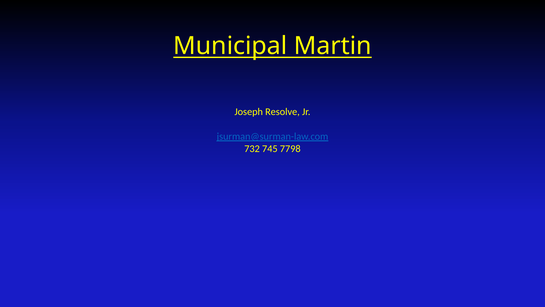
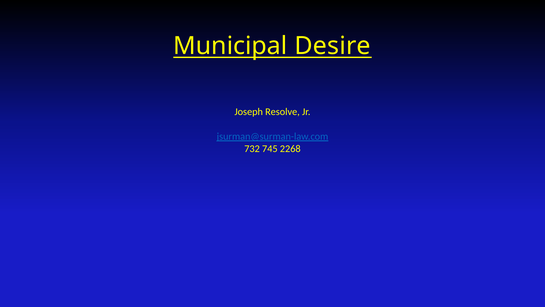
Martin: Martin -> Desire
7798: 7798 -> 2268
